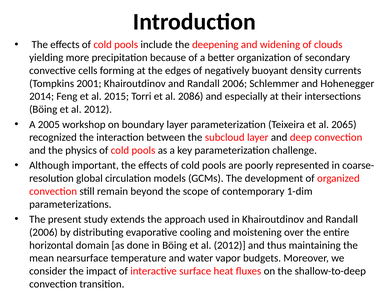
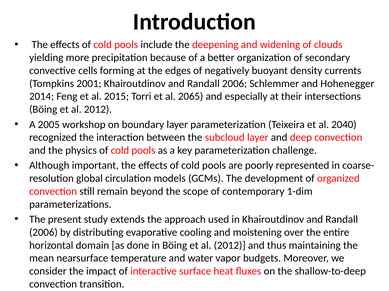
2086: 2086 -> 2065
2065: 2065 -> 2040
